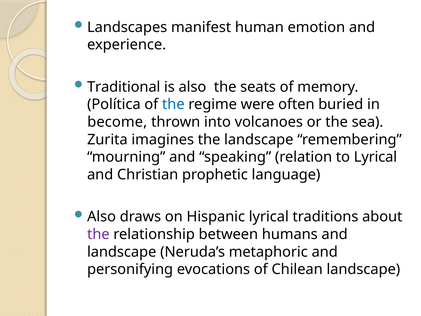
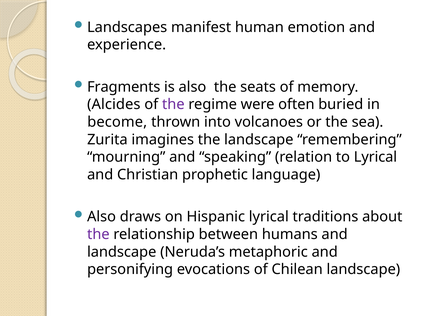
Traditional: Traditional -> Fragments
Política: Política -> Alcides
the at (173, 104) colour: blue -> purple
